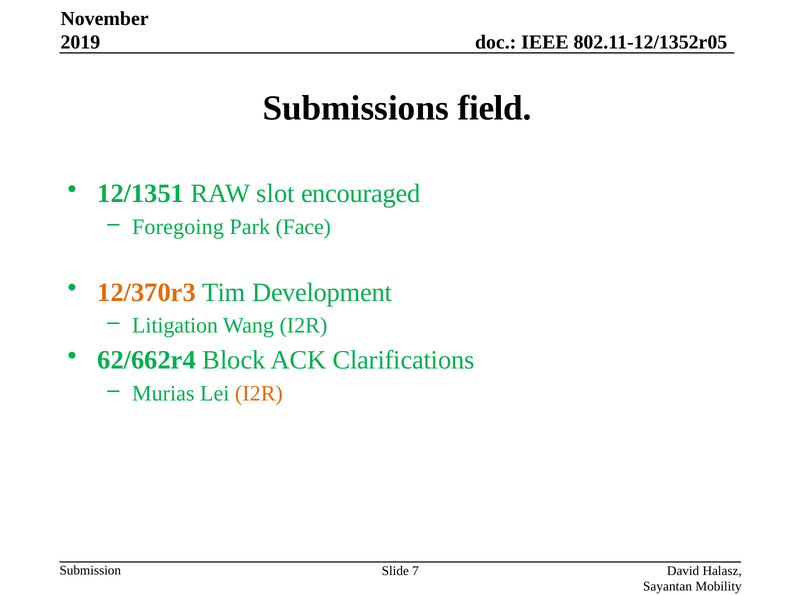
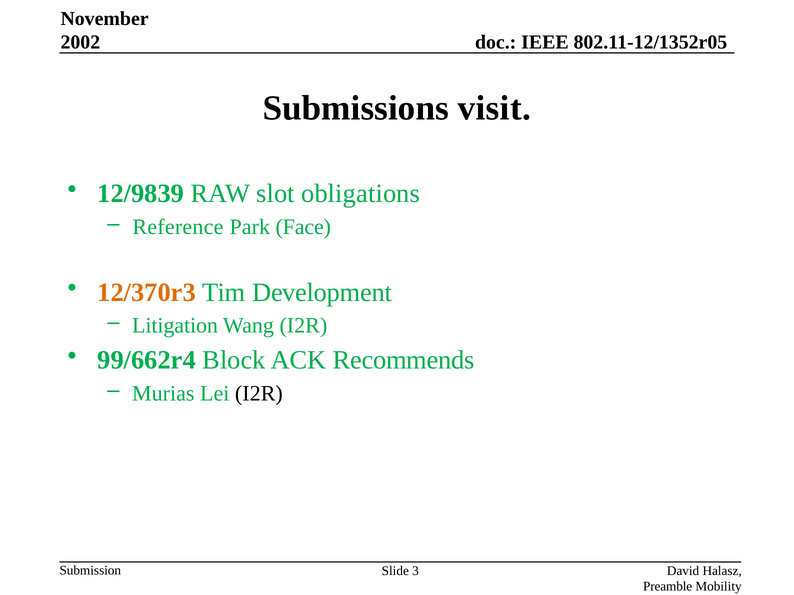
2019: 2019 -> 2002
field: field -> visit
12/1351: 12/1351 -> 12/9839
encouraged: encouraged -> obligations
Foregoing: Foregoing -> Reference
62/662r4: 62/662r4 -> 99/662r4
Clarifications: Clarifications -> Recommends
I2R at (259, 394) colour: orange -> black
7: 7 -> 3
Sayantan: Sayantan -> Preamble
